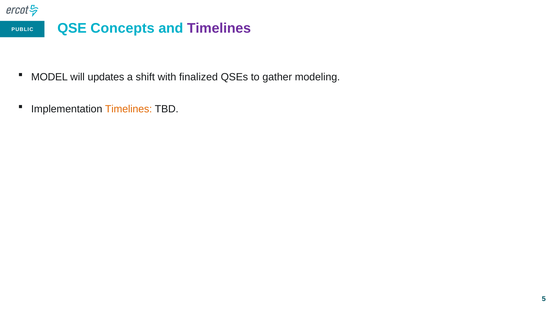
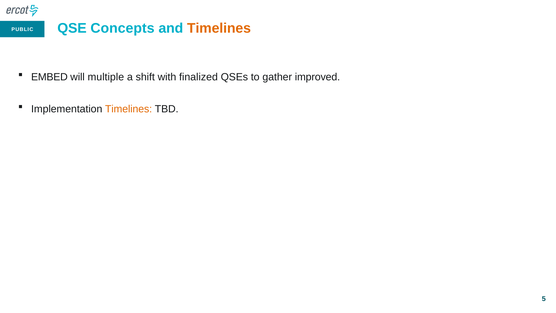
Timelines at (219, 28) colour: purple -> orange
MODEL: MODEL -> EMBED
updates: updates -> multiple
modeling: modeling -> improved
